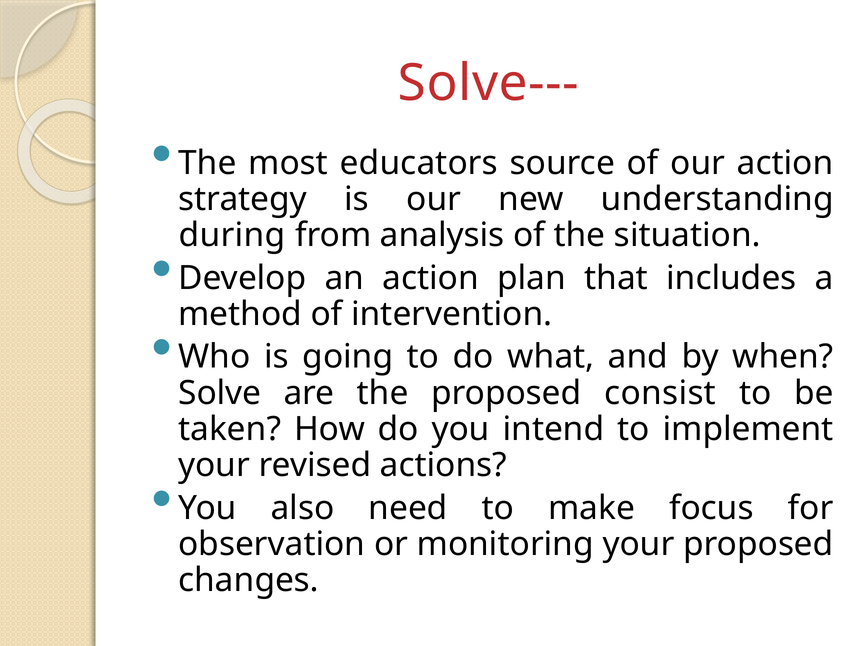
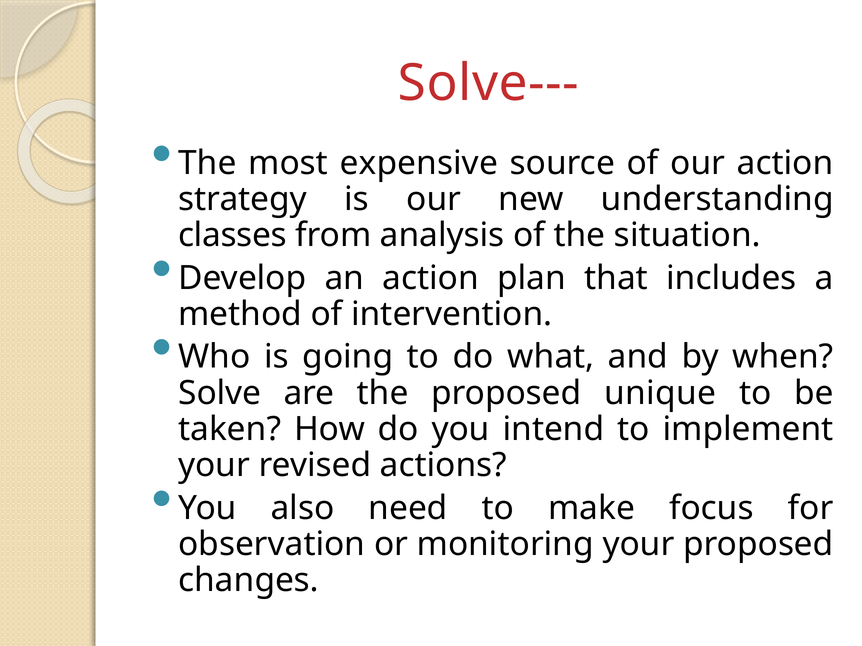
educators: educators -> expensive
during: during -> classes
consist: consist -> unique
